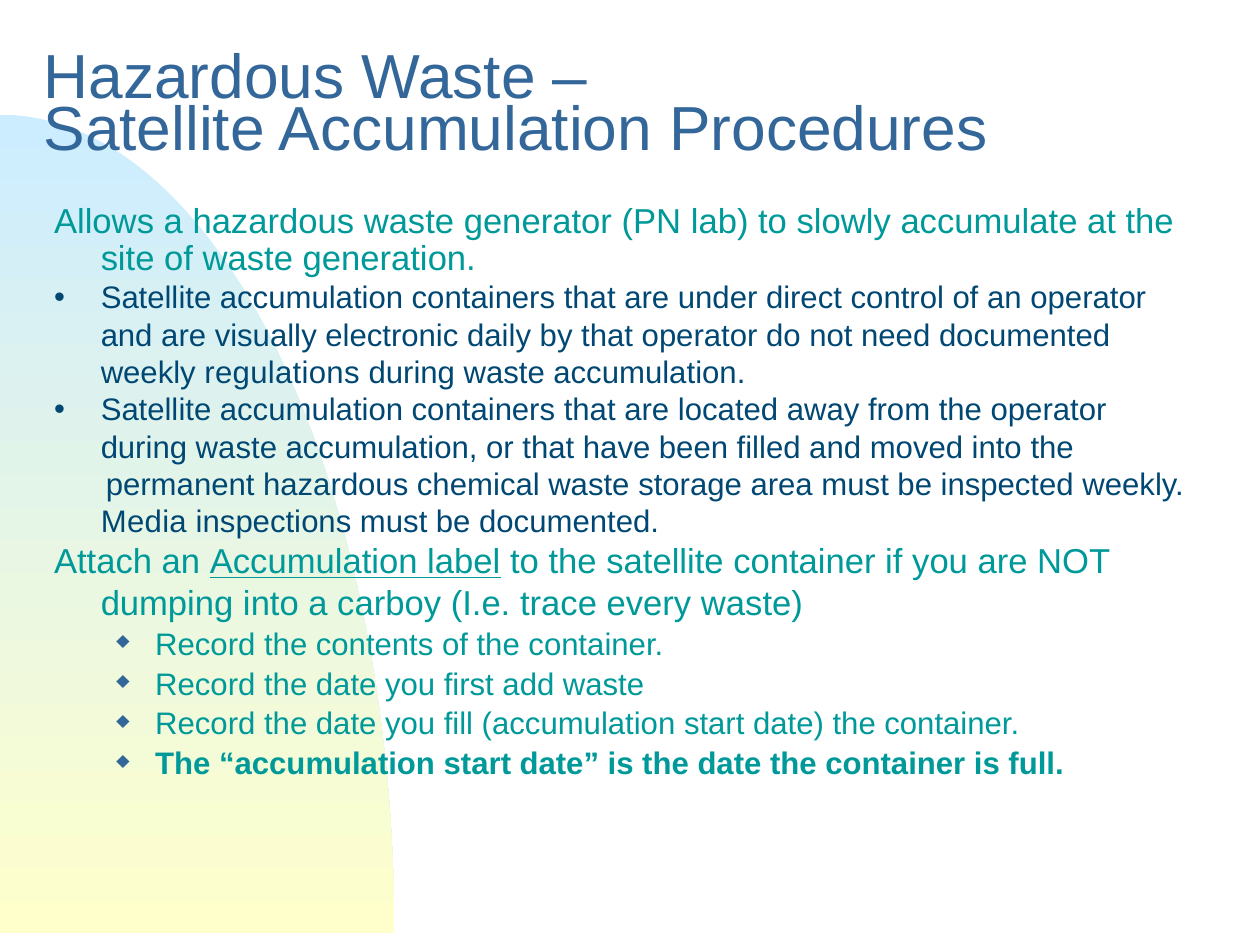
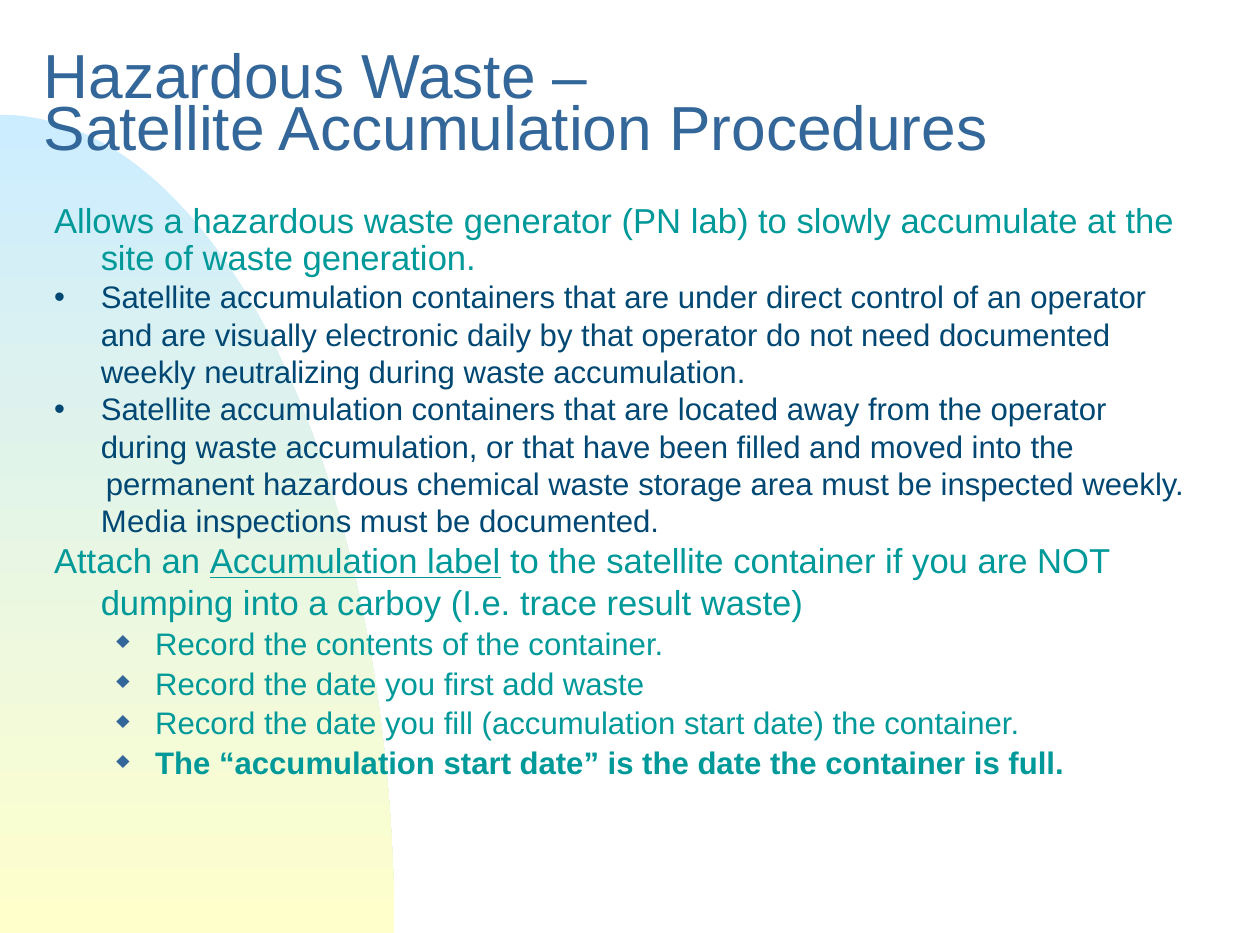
regulations: regulations -> neutralizing
every: every -> result
